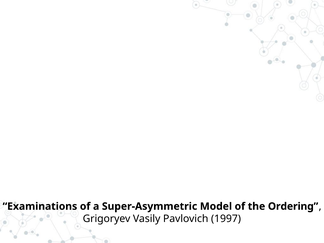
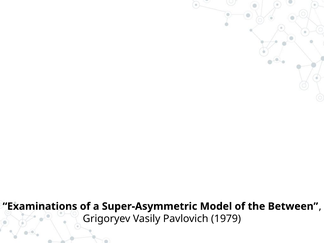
Ordering: Ordering -> Between
1997: 1997 -> 1979
